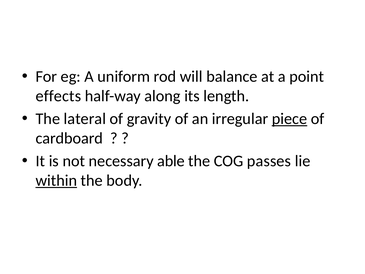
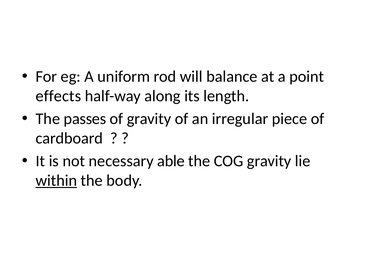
lateral: lateral -> passes
piece underline: present -> none
COG passes: passes -> gravity
